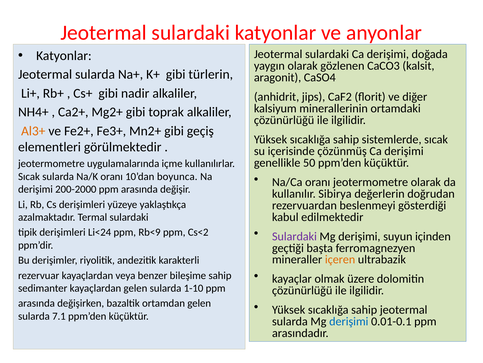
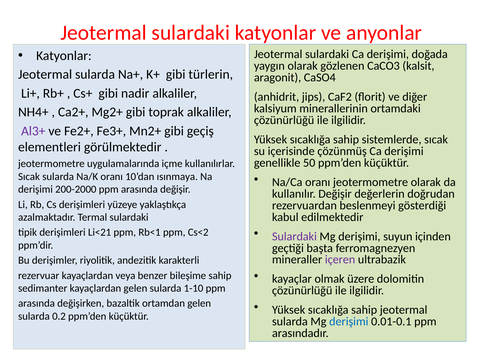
Al3+ colour: orange -> purple
boyunca: boyunca -> ısınmaya
kullanılır Sibirya: Sibirya -> Değişir
Li<24: Li<24 -> Li<21
Rb<9: Rb<9 -> Rb<1
içeren colour: orange -> purple
7.1: 7.1 -> 0.2
